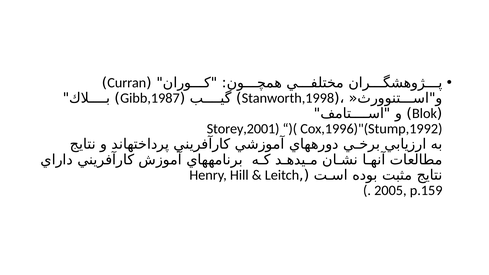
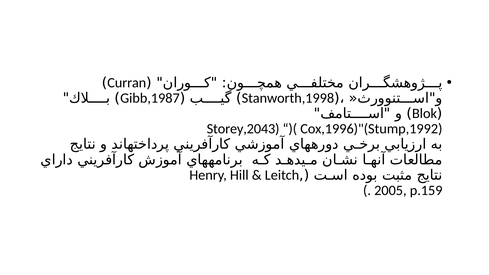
Storey,2001: Storey,2001 -> Storey,2043
